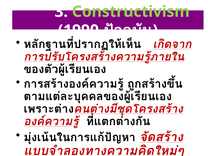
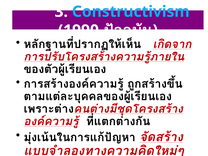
Constructivism colour: light green -> light blue
